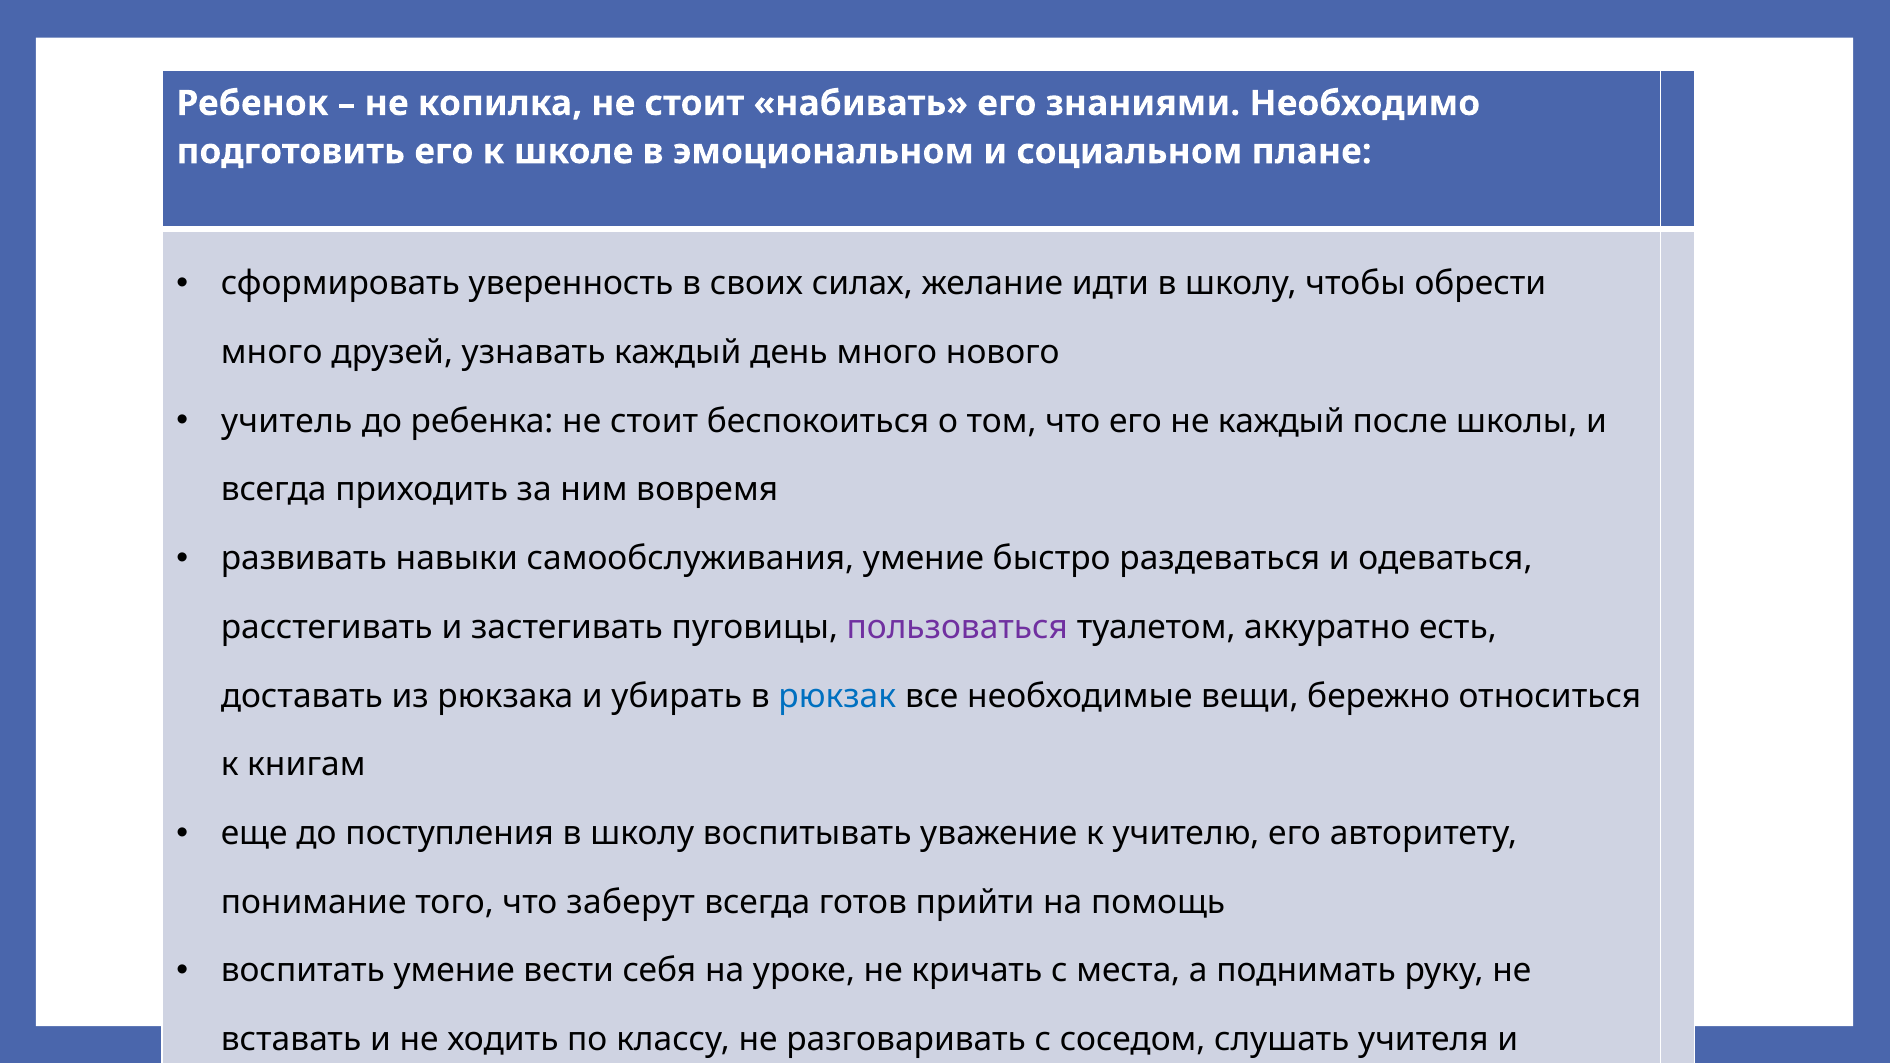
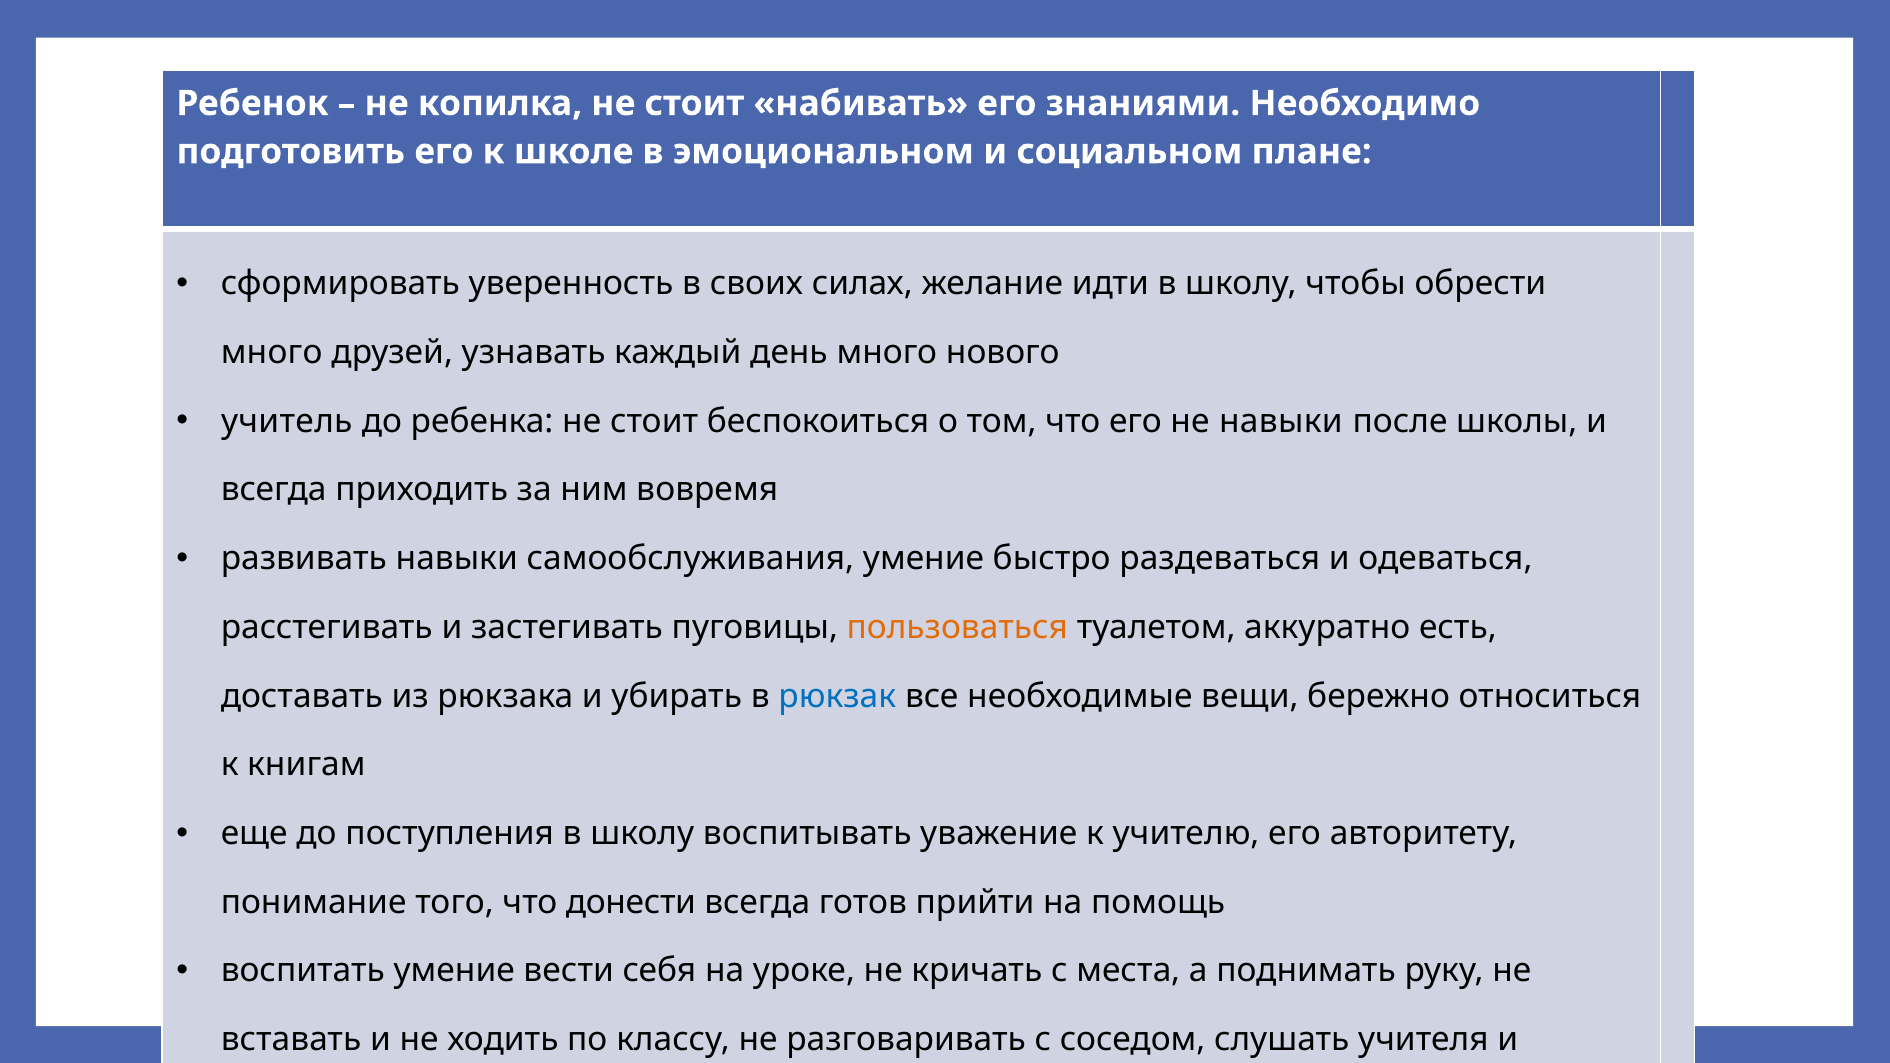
не каждый: каждый -> навыки
пользоваться colour: purple -> orange
заберут: заберут -> донести
